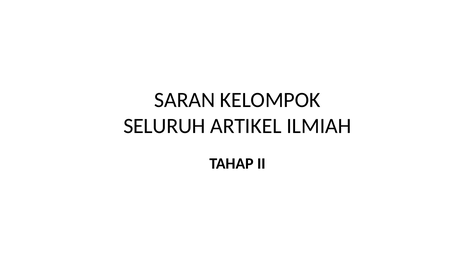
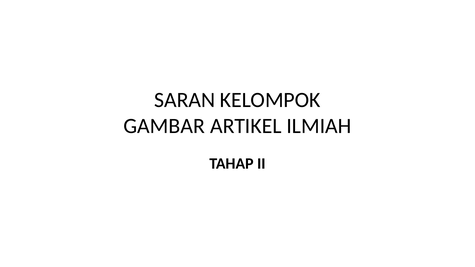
SELURUH: SELURUH -> GAMBAR
